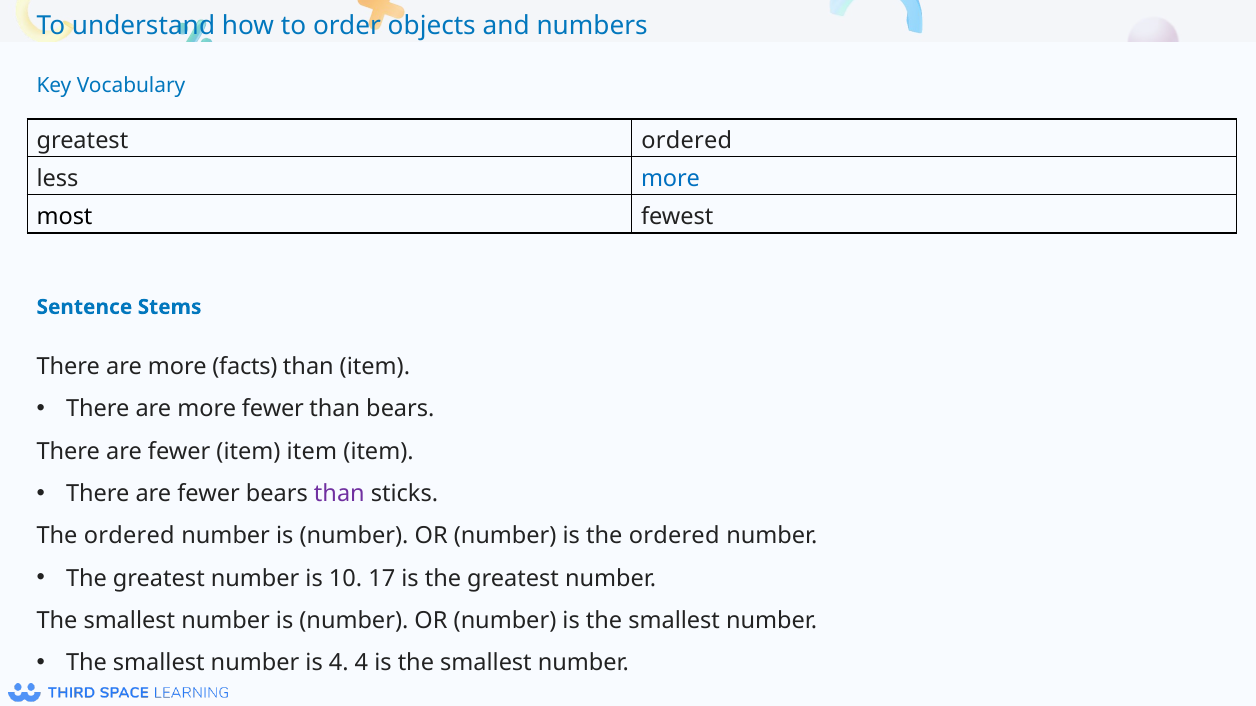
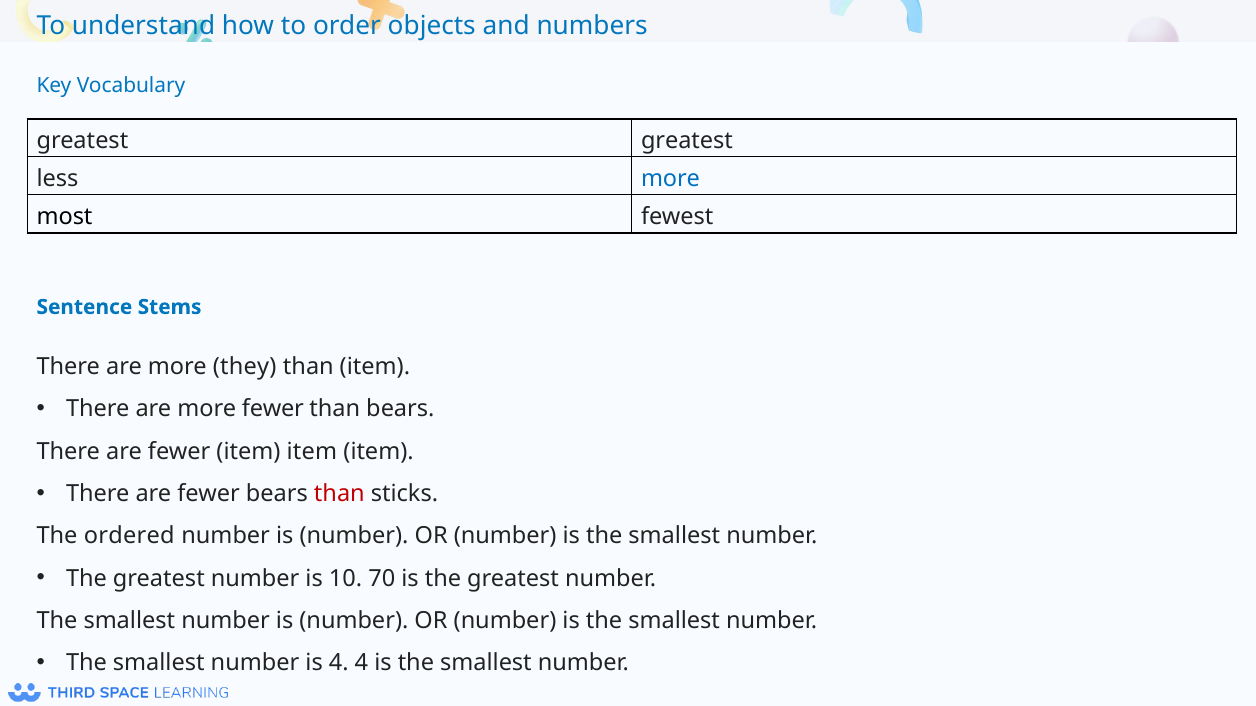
greatest ordered: ordered -> greatest
facts: facts -> they
than at (339, 494) colour: purple -> red
ordered at (674, 536): ordered -> smallest
17: 17 -> 70
